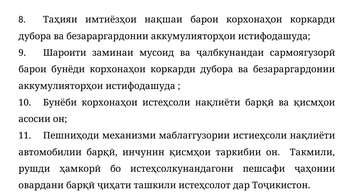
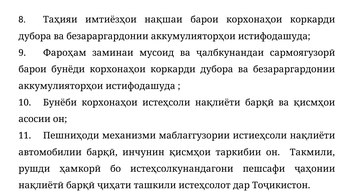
Шароити: Шароити -> Фароҳам
овардани: овардани -> нақлиётӣ
